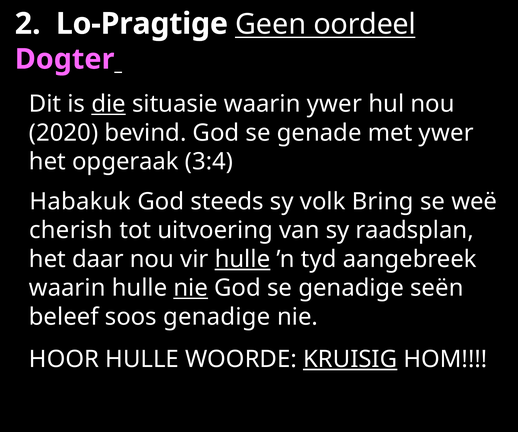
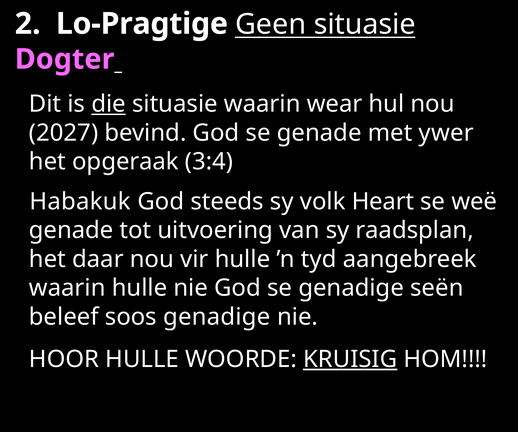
Geen oordeel: oordeel -> situasie
waarin ywer: ywer -> wear
2020: 2020 -> 2027
Bring: Bring -> Heart
cherish at (71, 230): cherish -> genade
hulle at (242, 259) underline: present -> none
nie at (191, 288) underline: present -> none
